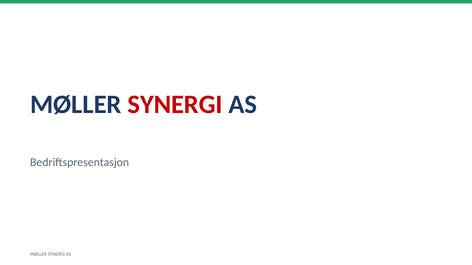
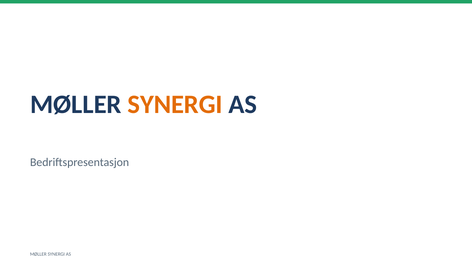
SYNERGI at (175, 105) colour: red -> orange
